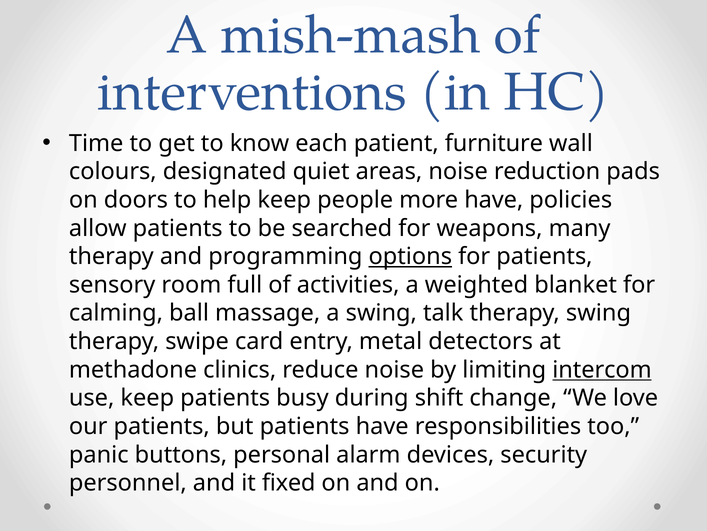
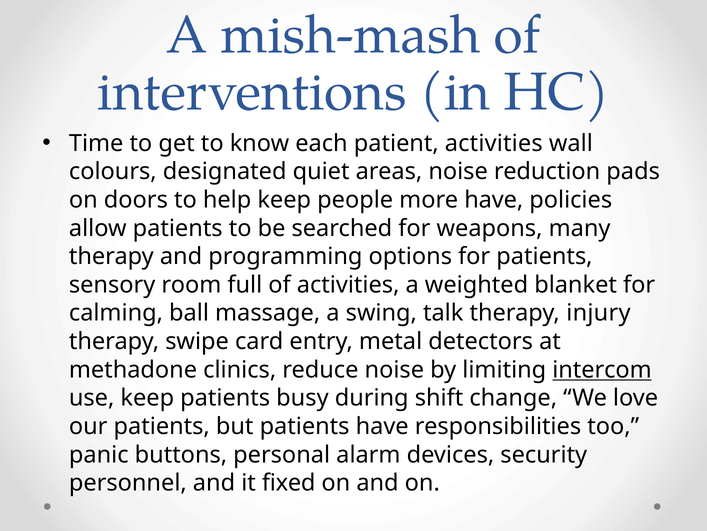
patient furniture: furniture -> activities
options underline: present -> none
therapy swing: swing -> injury
